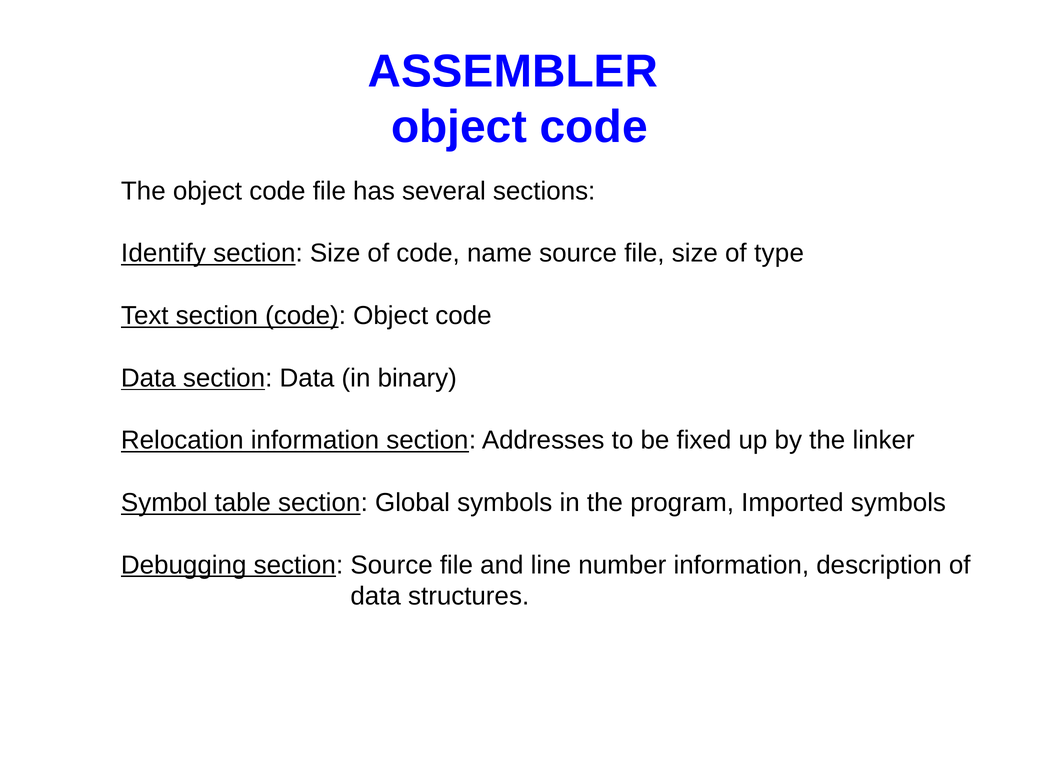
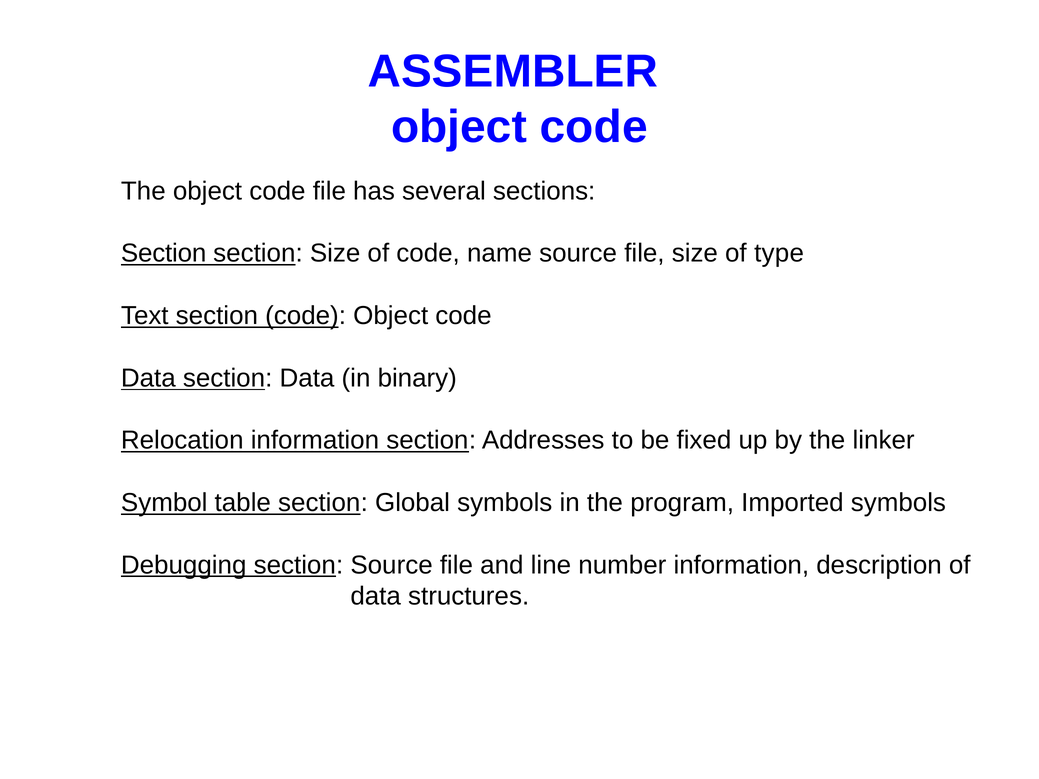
Identify at (163, 253): Identify -> Section
